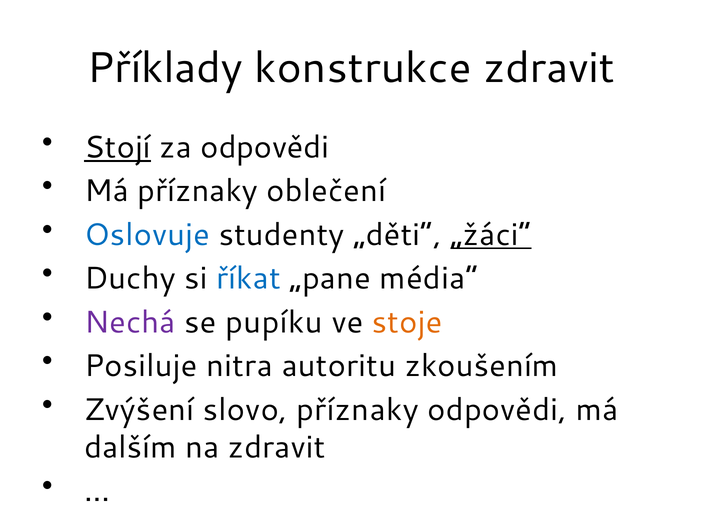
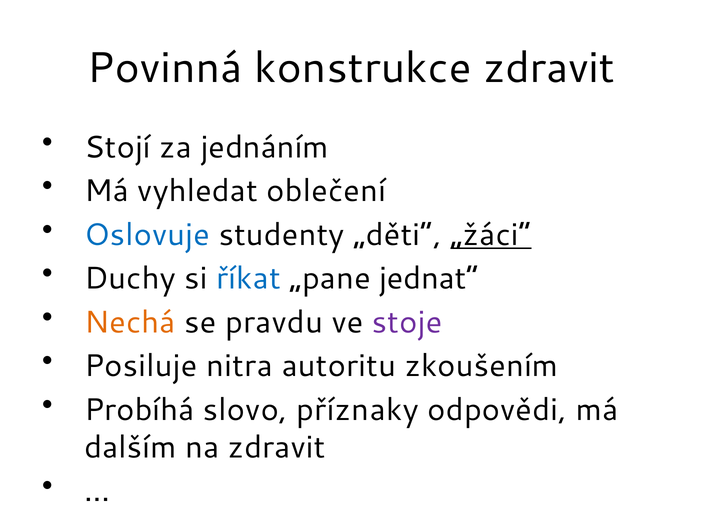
Příklady: Příklady -> Povinná
Stojí underline: present -> none
za odpovědi: odpovědi -> jednáním
Má příznaky: příznaky -> vyhledat
média“: média“ -> jednat“
Nechá colour: purple -> orange
pupíku: pupíku -> pravdu
stoje colour: orange -> purple
Zvýšení: Zvýšení -> Probíhá
